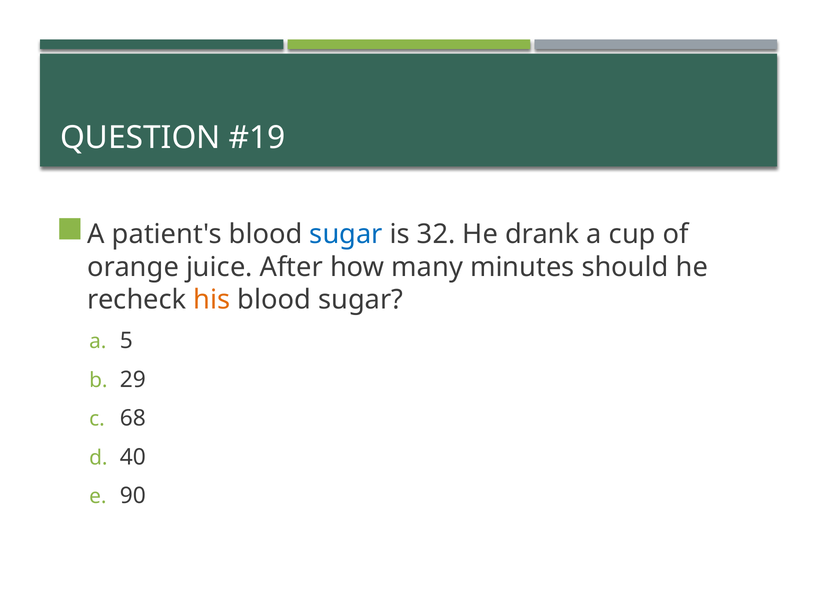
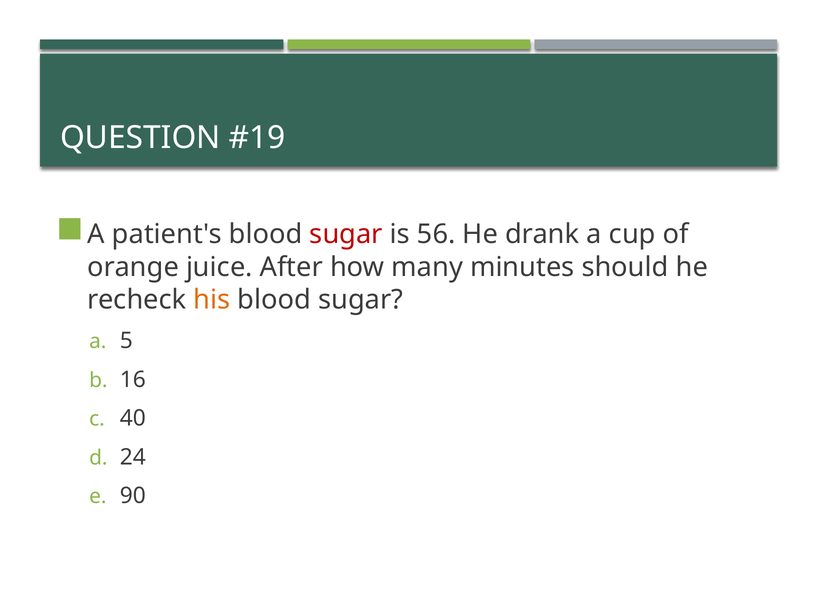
sugar at (346, 234) colour: blue -> red
32: 32 -> 56
29: 29 -> 16
68: 68 -> 40
40: 40 -> 24
